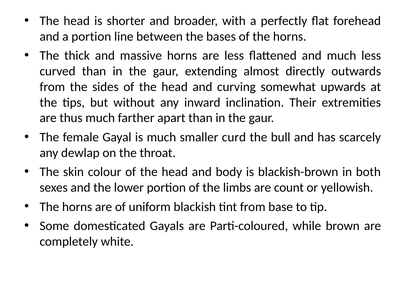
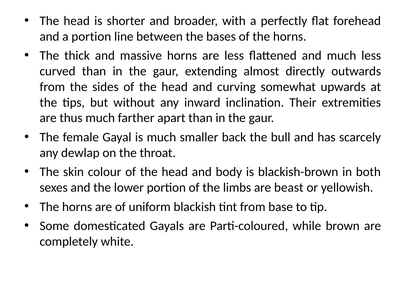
curd: curd -> back
count: count -> beast
